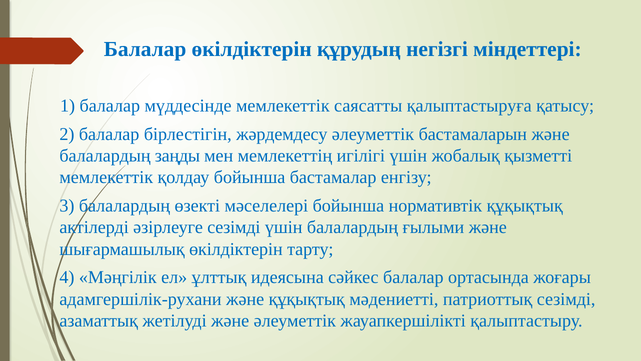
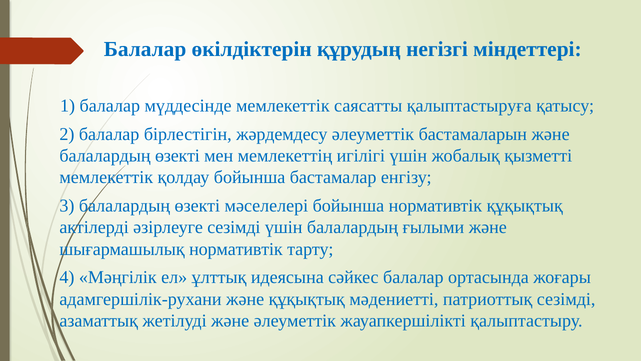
заңды at (177, 156): заңды -> өзекті
шығармашылық өкілдіктерін: өкілдіктерін -> нормативтік
